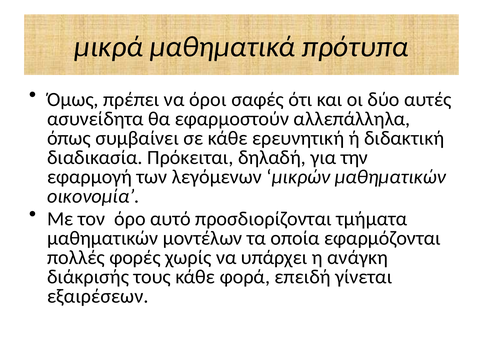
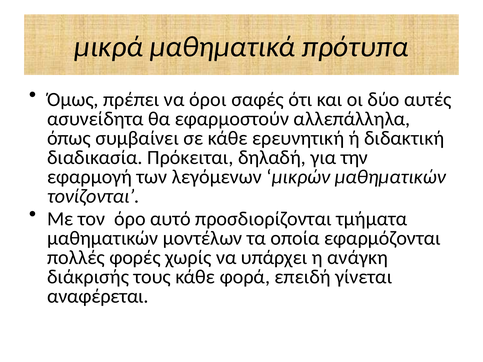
οικονομία: οικονομία -> τονίζονται
εξαιρέσεων: εξαιρέσεων -> αναφέρεται
